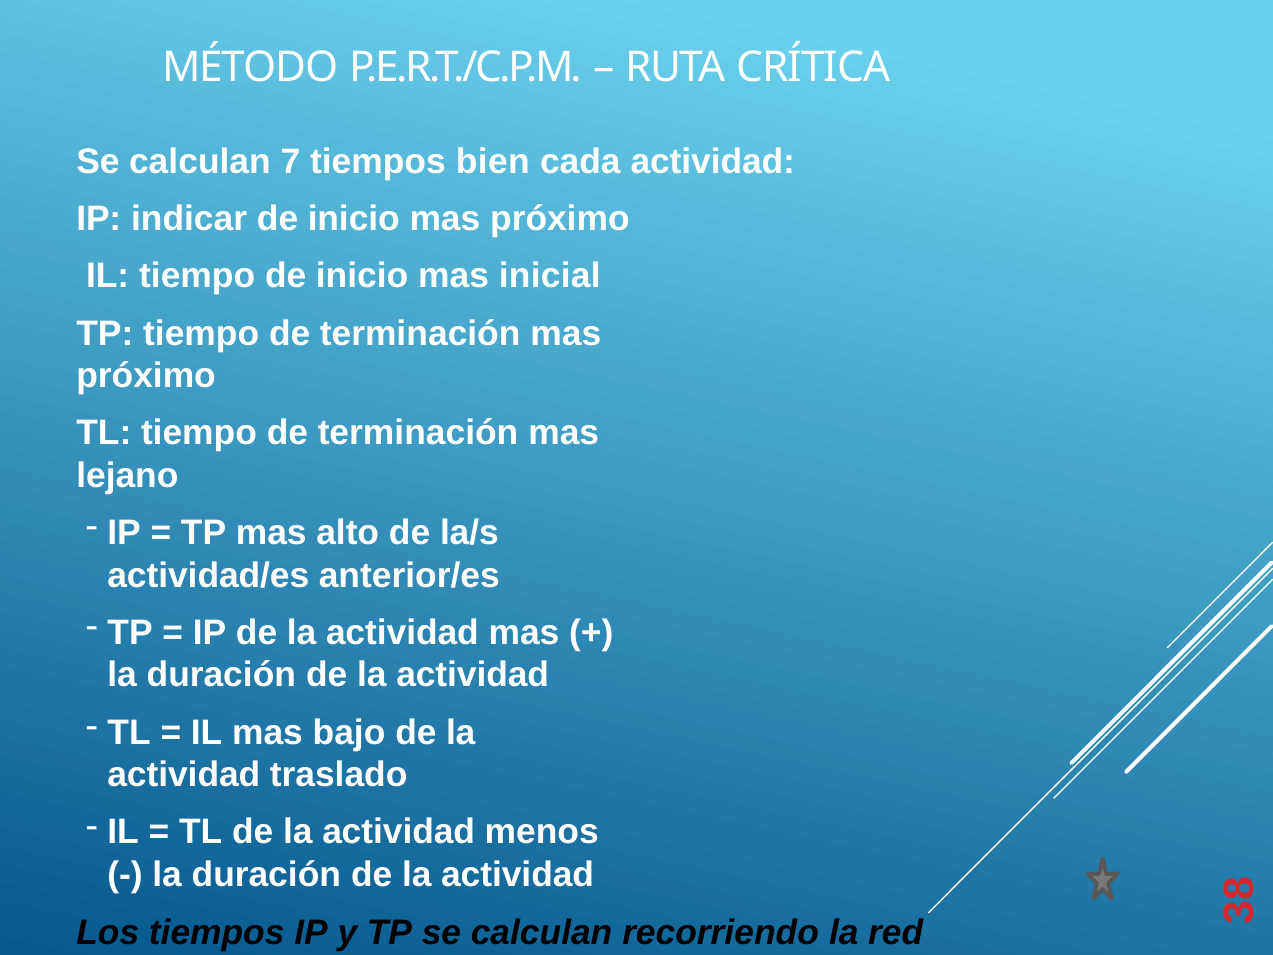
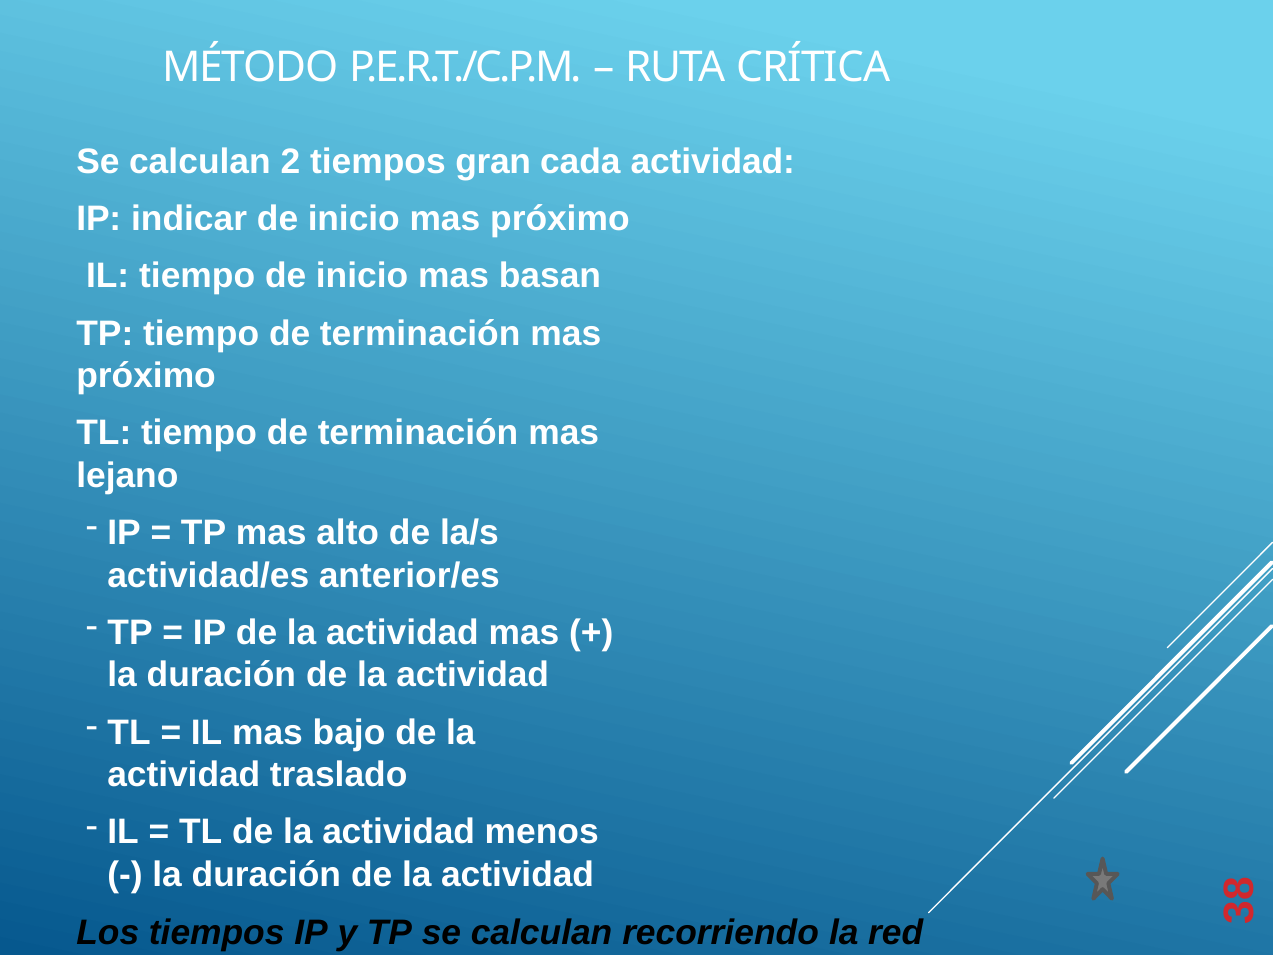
7: 7 -> 2
bien: bien -> gran
inicial: inicial -> basan
